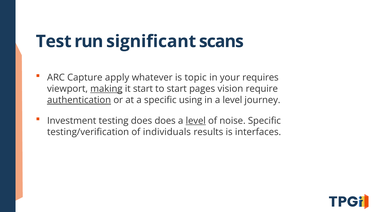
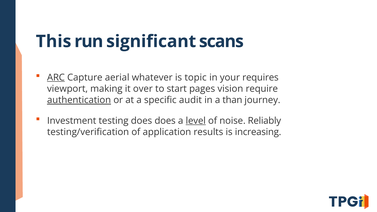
Test: Test -> This
ARC underline: none -> present
apply: apply -> aerial
making underline: present -> none
it start: start -> over
using: using -> audit
in a level: level -> than
noise Specific: Specific -> Reliably
individuals: individuals -> application
interfaces: interfaces -> increasing
